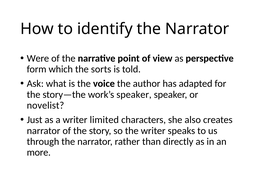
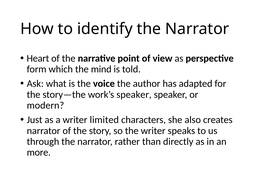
Were: Were -> Heart
sorts: sorts -> mind
novelist: novelist -> modern
